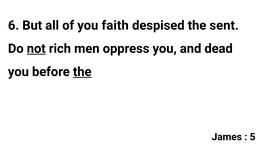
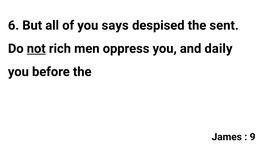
faith: faith -> says
dead: dead -> daily
the at (82, 72) underline: present -> none
5: 5 -> 9
